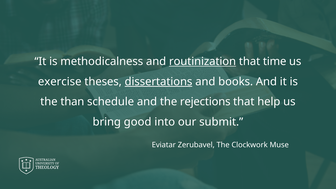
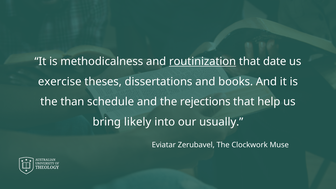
time: time -> date
dissertations underline: present -> none
good: good -> likely
submit: submit -> usually
